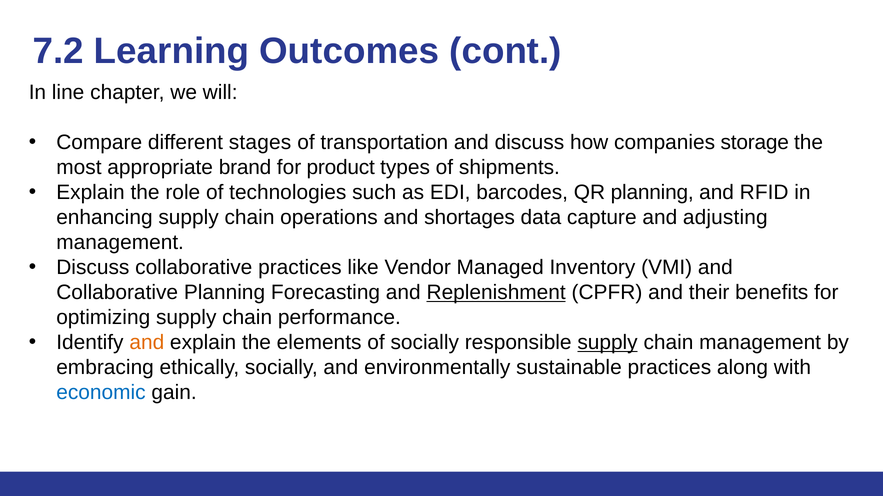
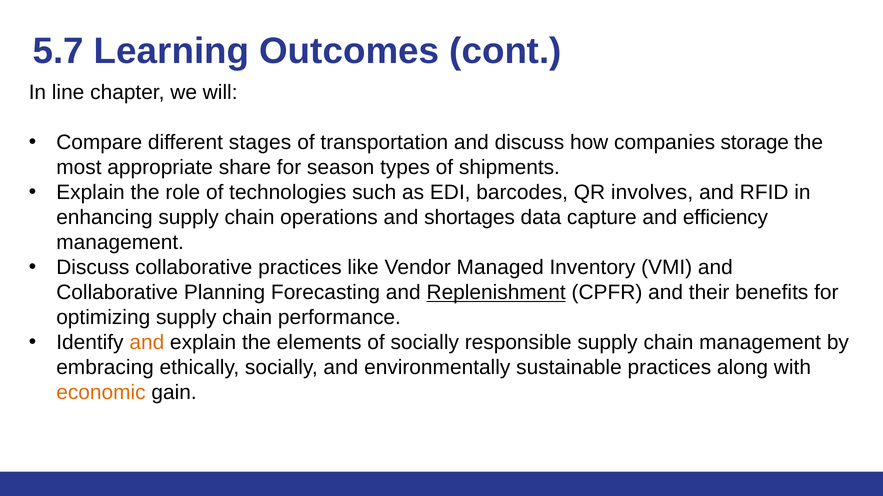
7.2: 7.2 -> 5.7
brand: brand -> share
product: product -> season
QR planning: planning -> involves
adjusting: adjusting -> efficiency
supply at (608, 343) underline: present -> none
economic colour: blue -> orange
